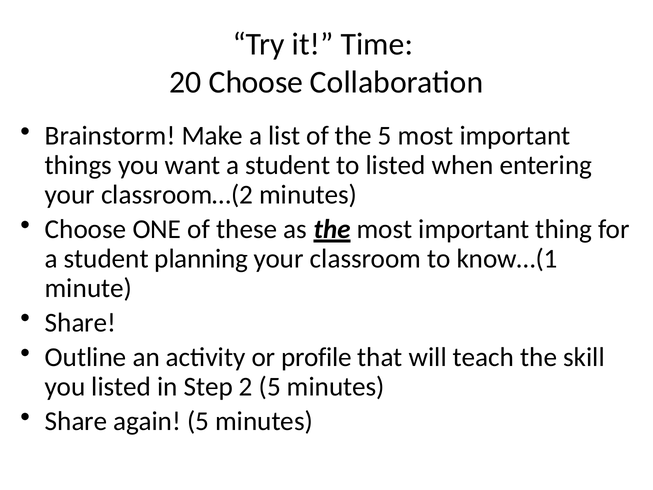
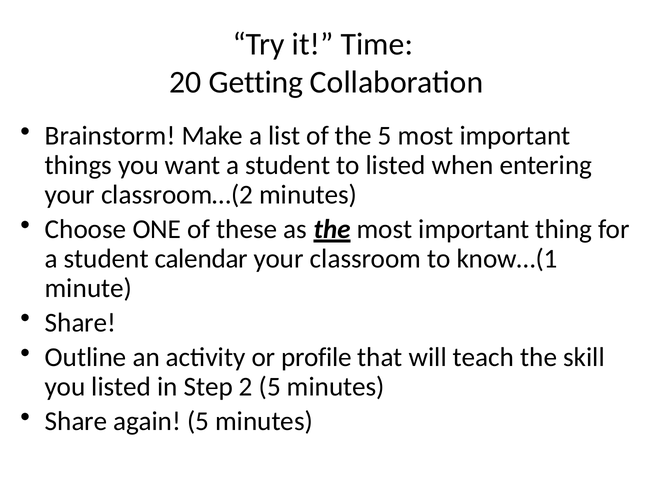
20 Choose: Choose -> Getting
planning: planning -> calendar
